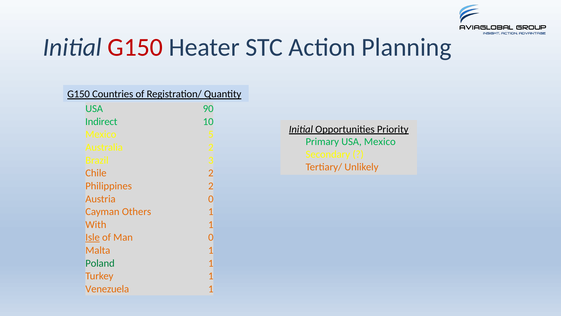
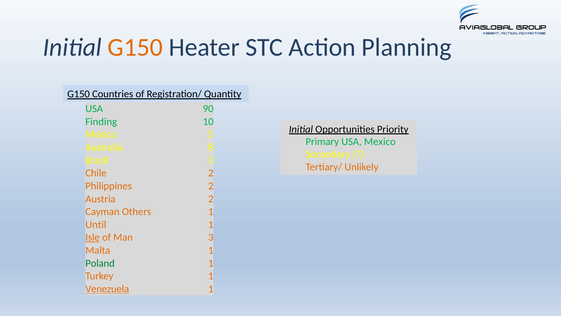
G150 at (135, 47) colour: red -> orange
Indirect: Indirect -> Finding
Australia 2: 2 -> 8
Austria 0: 0 -> 2
With: With -> Until
Man 0: 0 -> 3
Venezuela underline: none -> present
